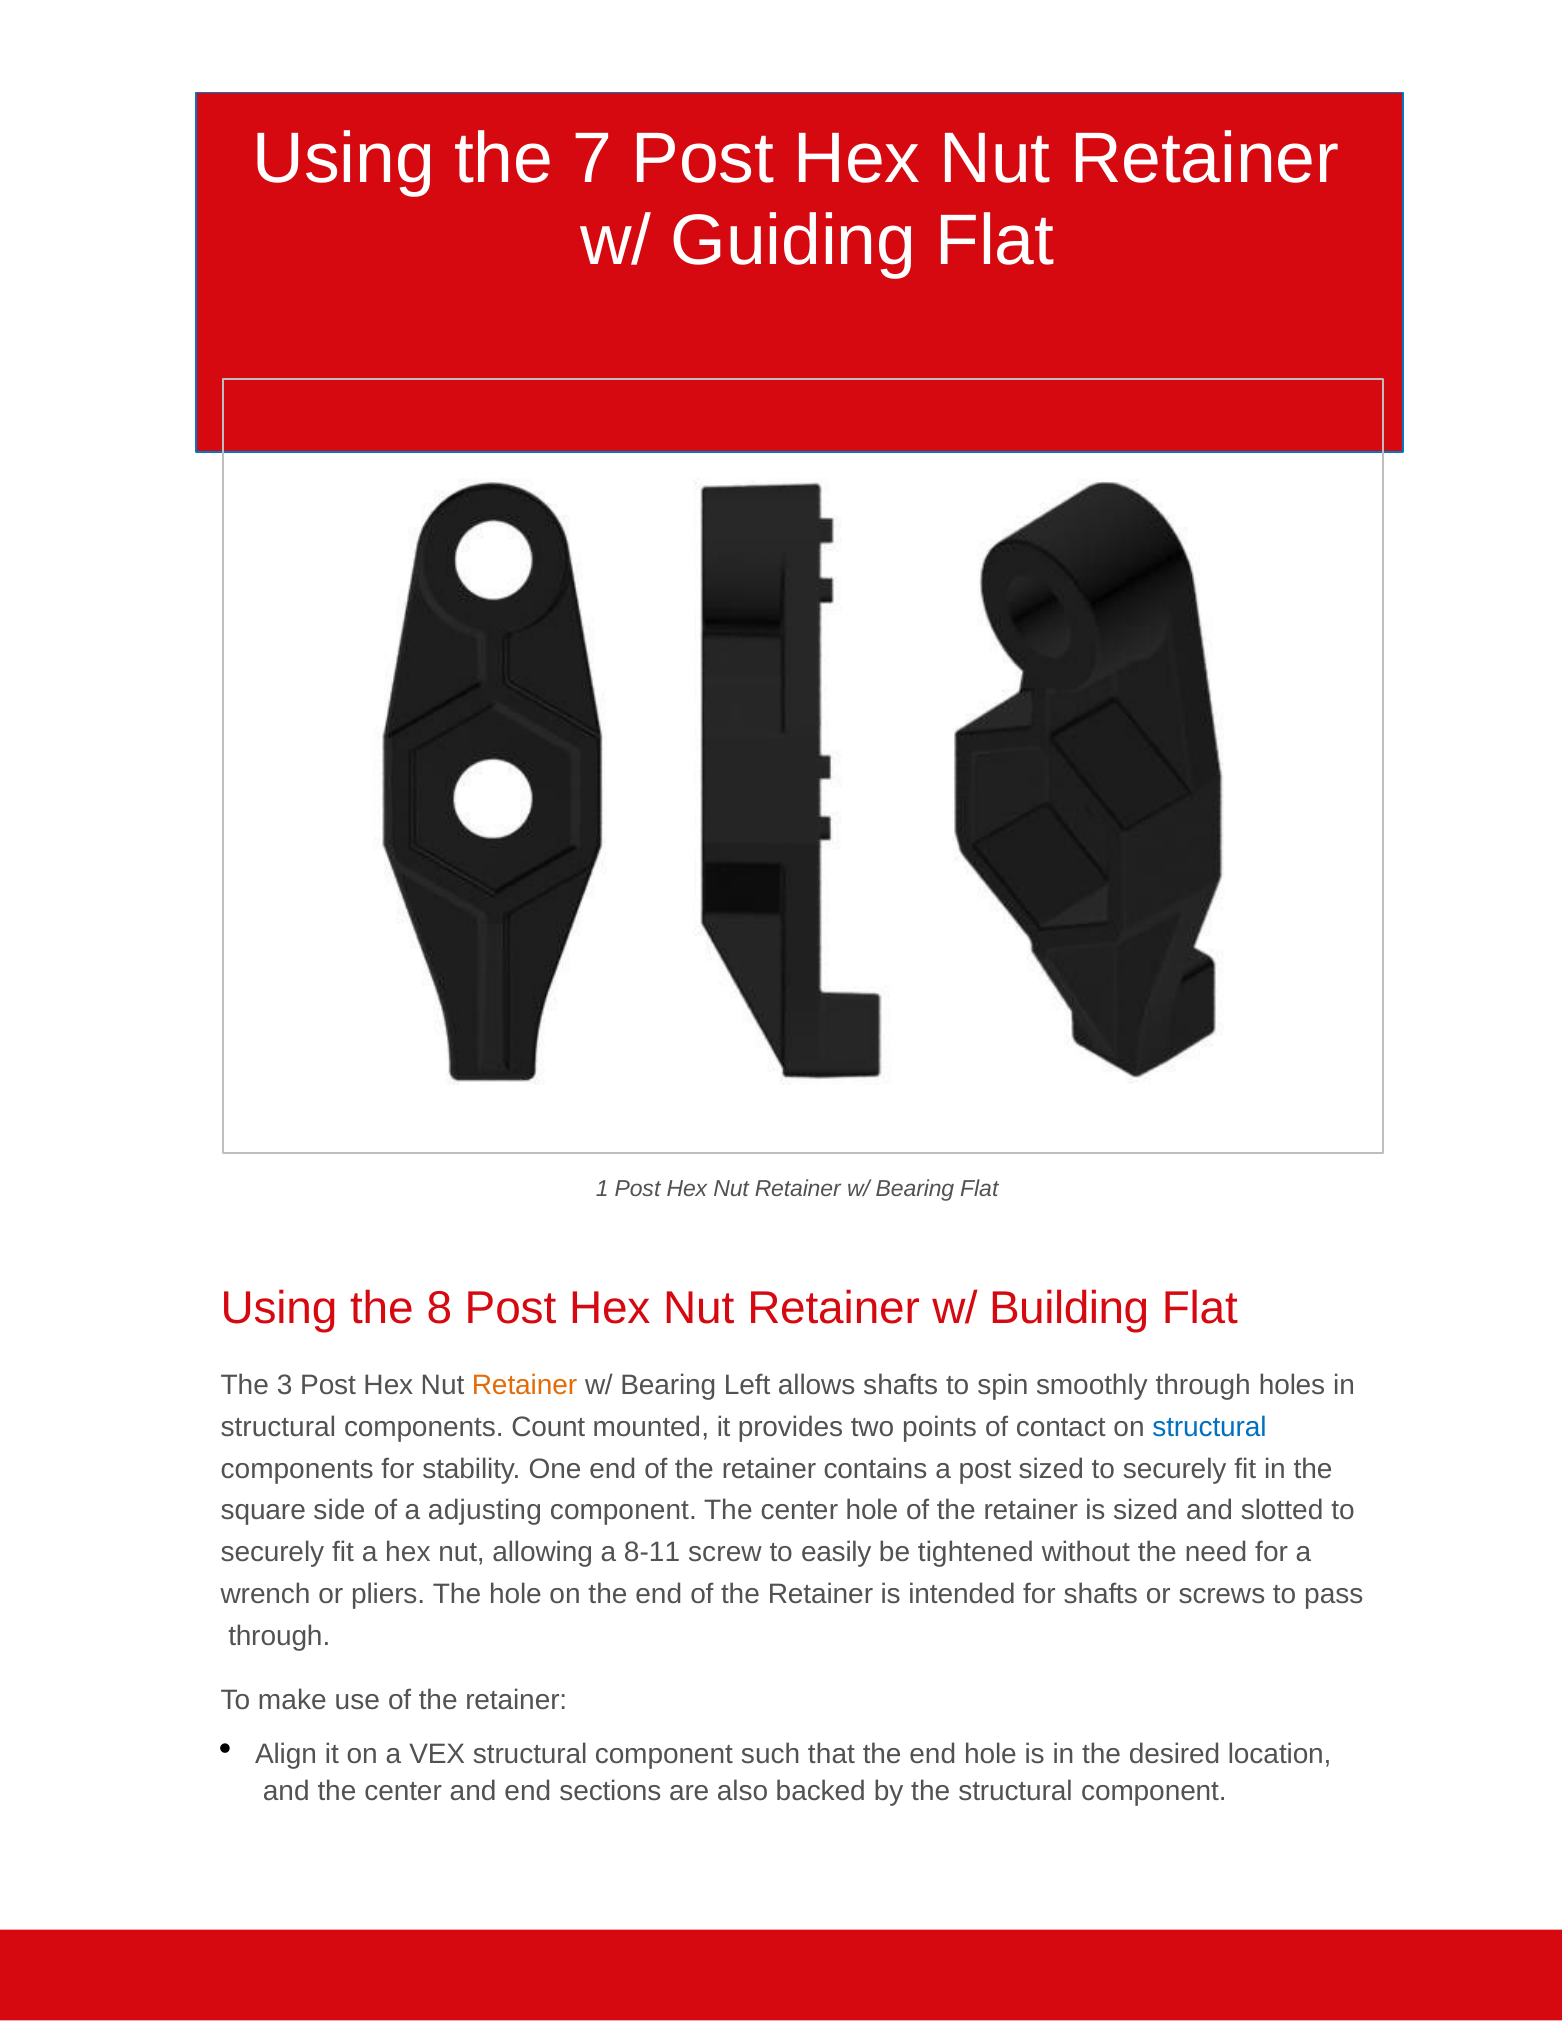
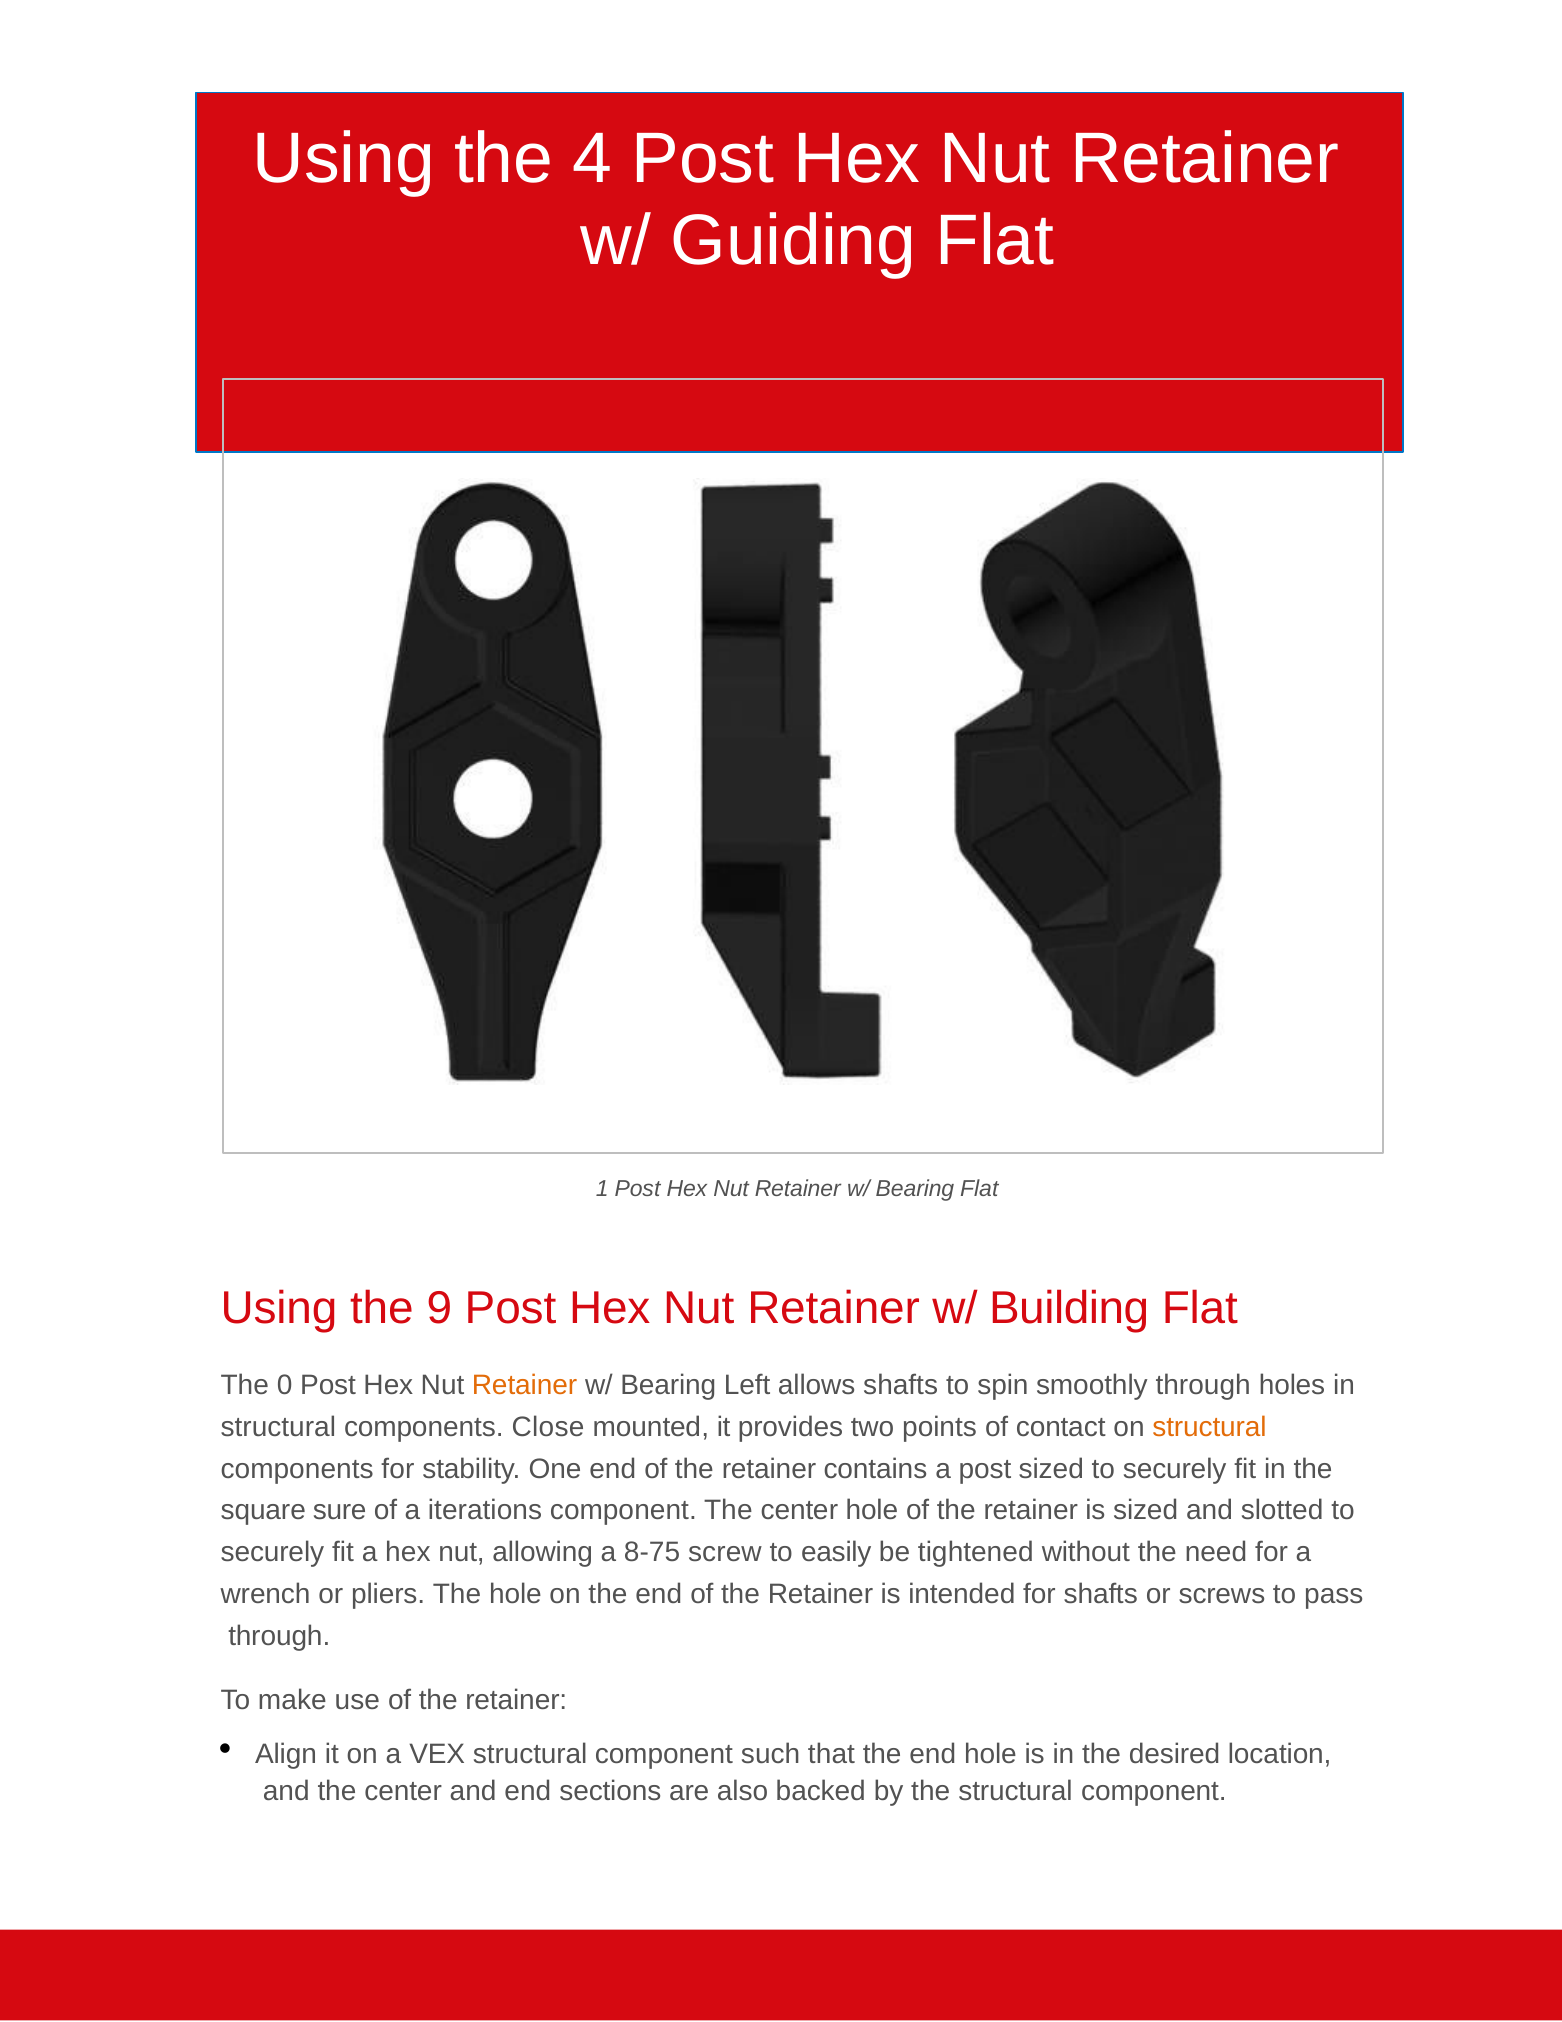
7: 7 -> 4
8: 8 -> 9
3: 3 -> 0
Count: Count -> Close
structural at (1210, 1427) colour: blue -> orange
side: side -> sure
adjusting: adjusting -> iterations
8-11: 8-11 -> 8-75
